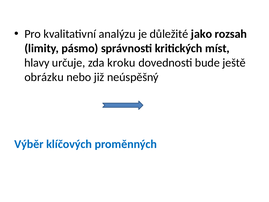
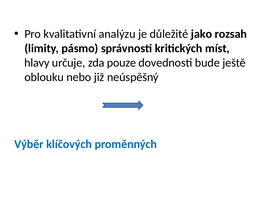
kroku: kroku -> pouze
obrázku: obrázku -> oblouku
